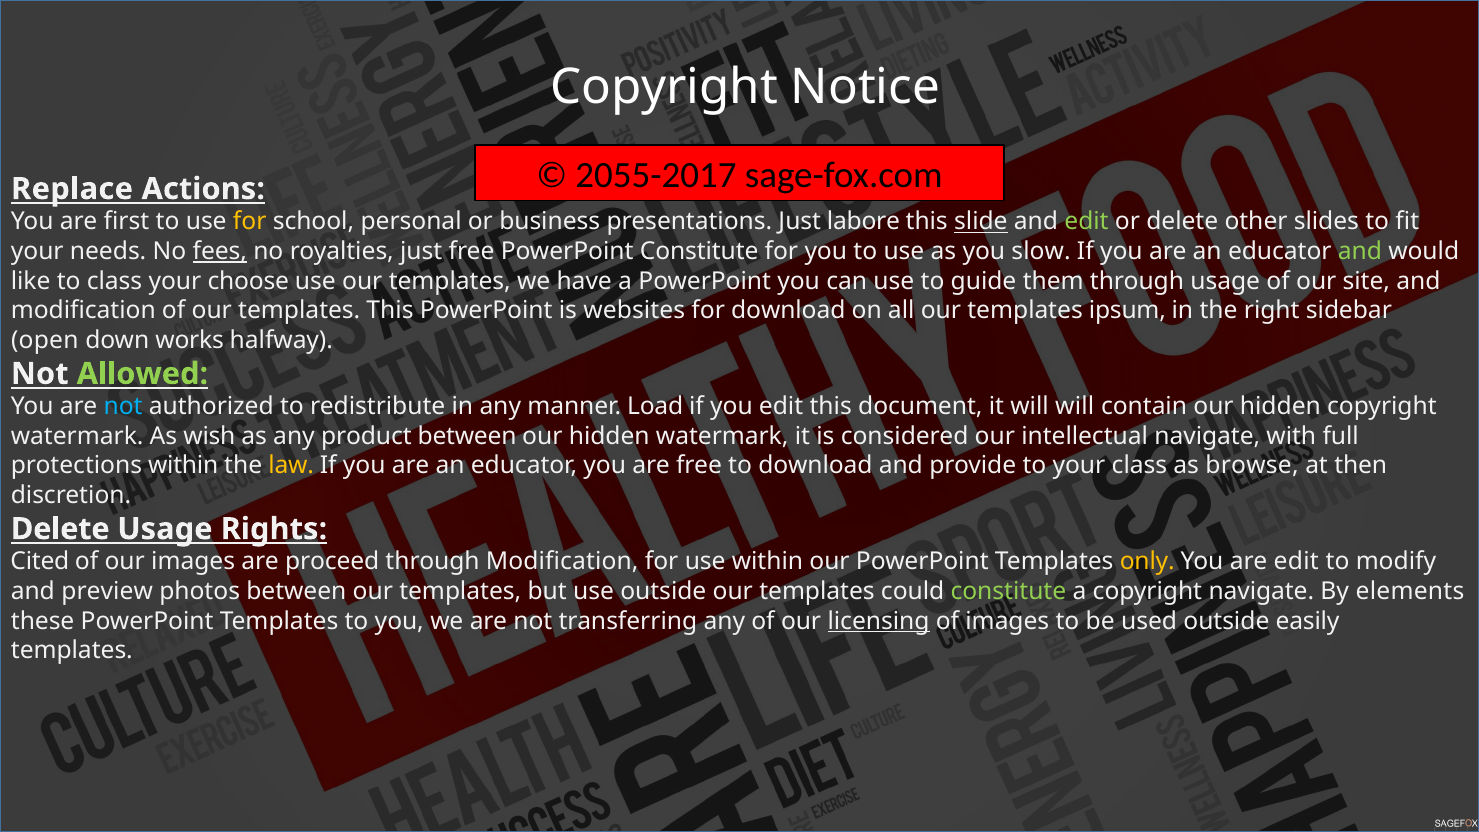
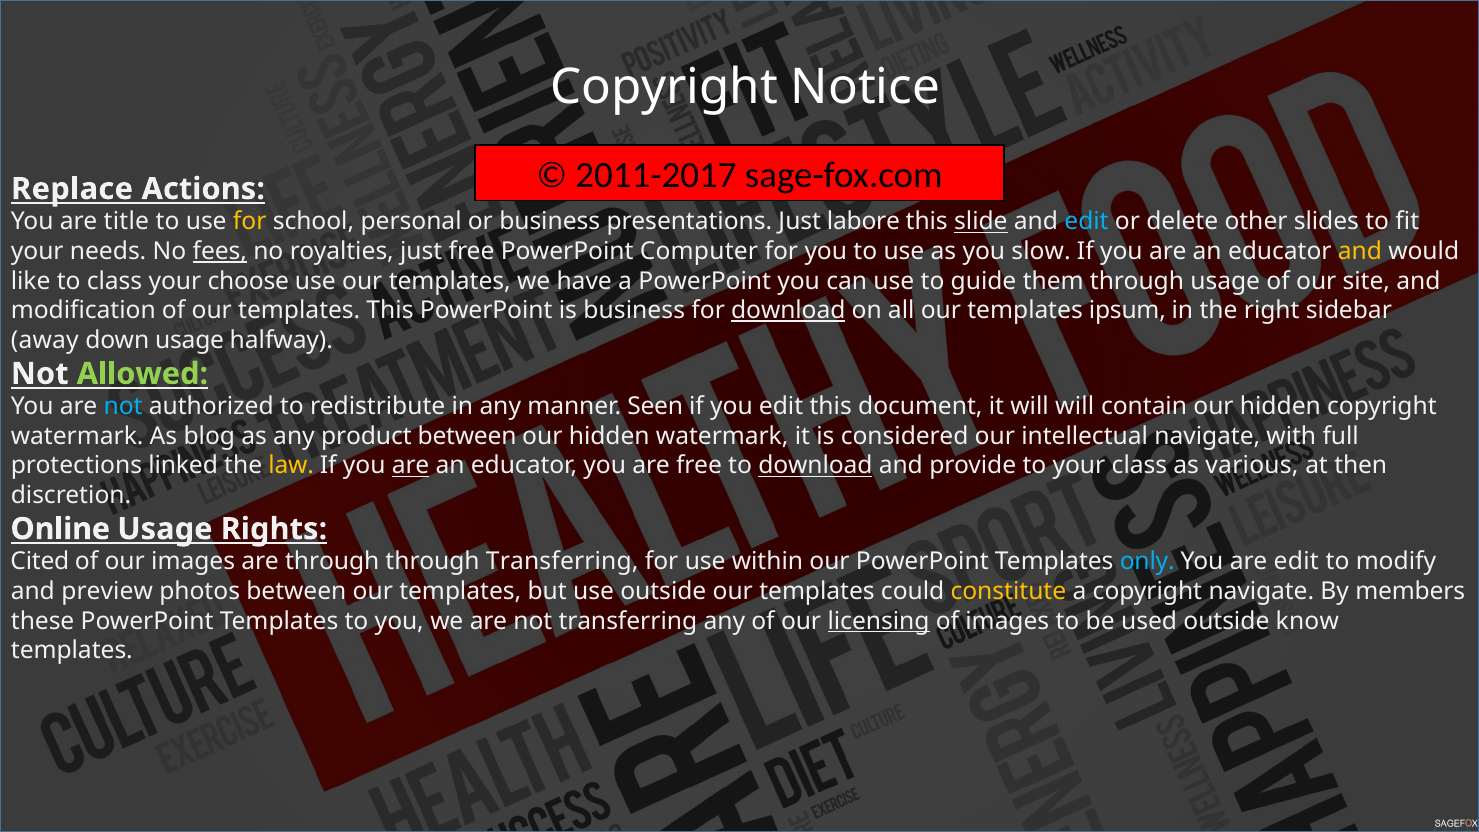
2055-2017: 2055-2017 -> 2011-2017
first: first -> title
edit at (1087, 222) colour: light green -> light blue
PowerPoint Constitute: Constitute -> Computer
and at (1360, 251) colour: light green -> yellow
is websites: websites -> business
download at (788, 310) underline: none -> present
open: open -> away
down works: works -> usage
Load: Load -> Seen
wish: wish -> blog
protections within: within -> linked
are at (411, 466) underline: none -> present
download at (815, 466) underline: none -> present
browse: browse -> various
Delete at (60, 529): Delete -> Online
are proceed: proceed -> through
through Modification: Modification -> Transferring
only colour: yellow -> light blue
constitute at (1008, 591) colour: light green -> yellow
elements: elements -> members
easily: easily -> know
